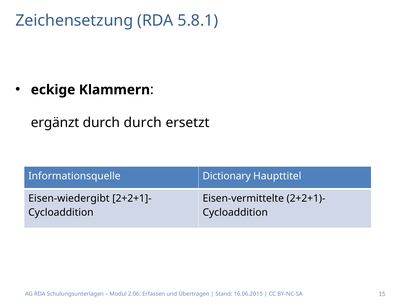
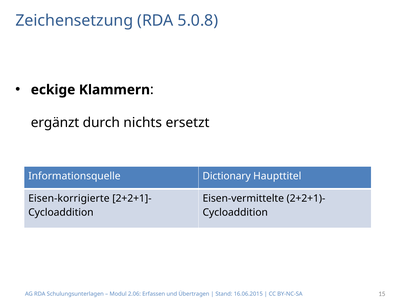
5.8.1: 5.8.1 -> 5.0.8
durch durch: durch -> nichts
Eisen-wiedergibt: Eisen-wiedergibt -> Eisen-korrigierte
